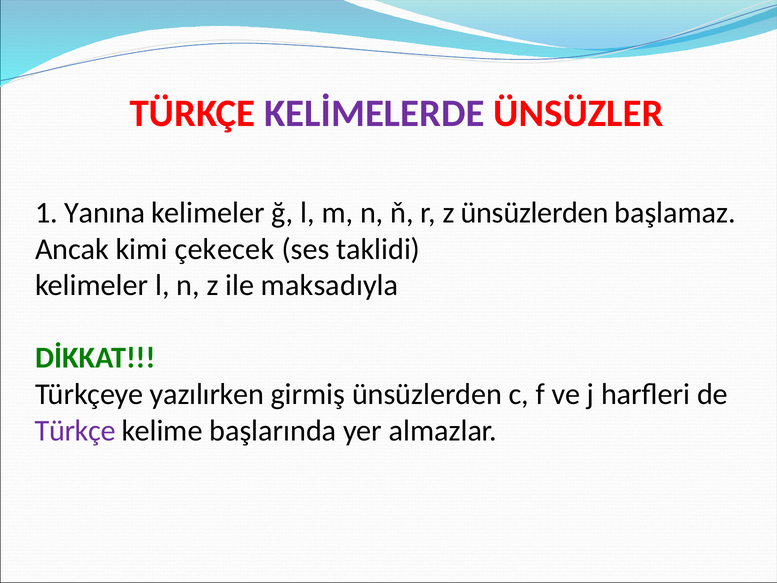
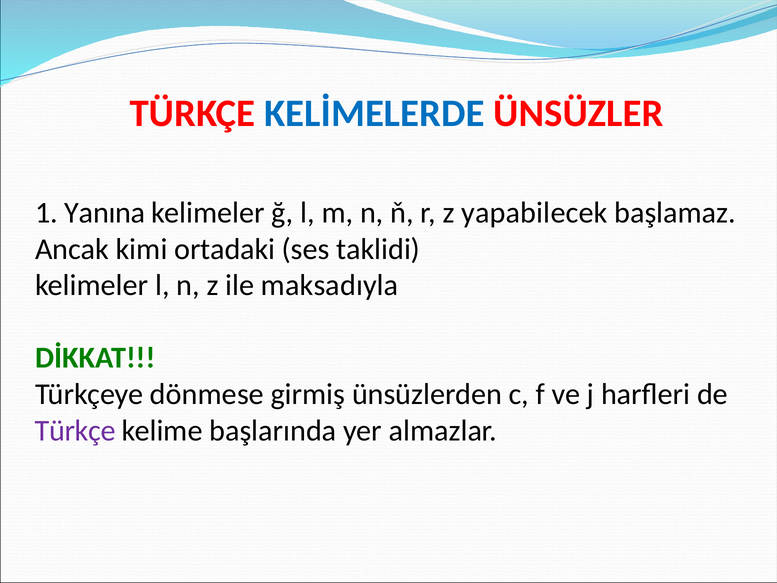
KELİMELERDE colour: purple -> blue
z ünsüzlerden: ünsüzlerden -> yapabilecek
çekecek: çekecek -> ortadaki
yazılırken: yazılırken -> dönmese
